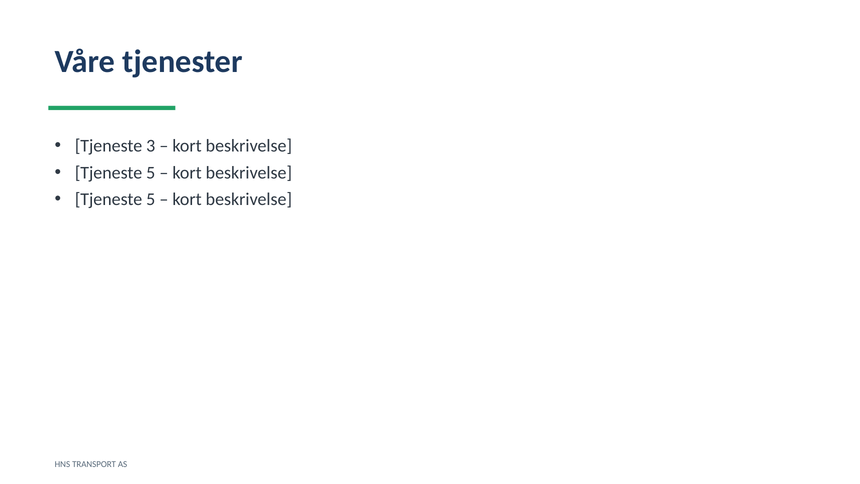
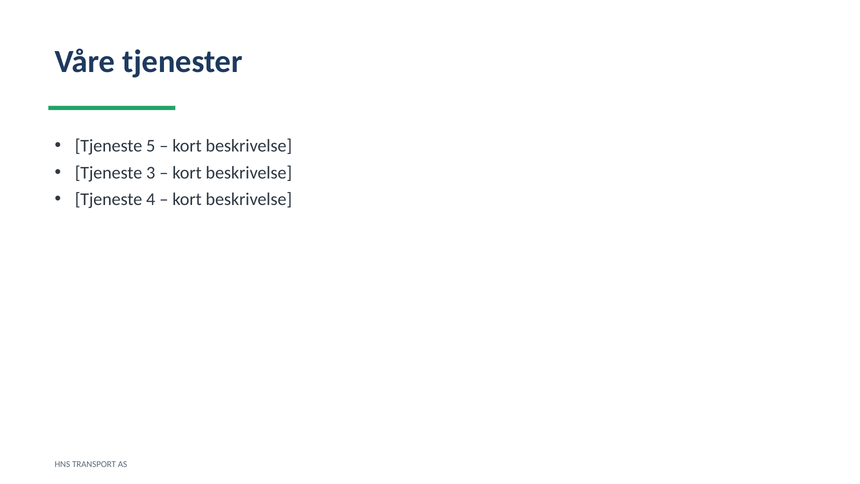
3: 3 -> 5
5 at (151, 173): 5 -> 3
5 at (151, 199): 5 -> 4
